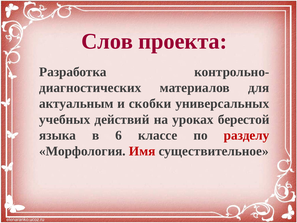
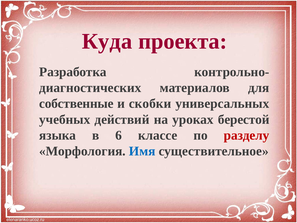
Слов: Слов -> Куда
актуальным: актуальным -> собственные
Имя colour: red -> blue
